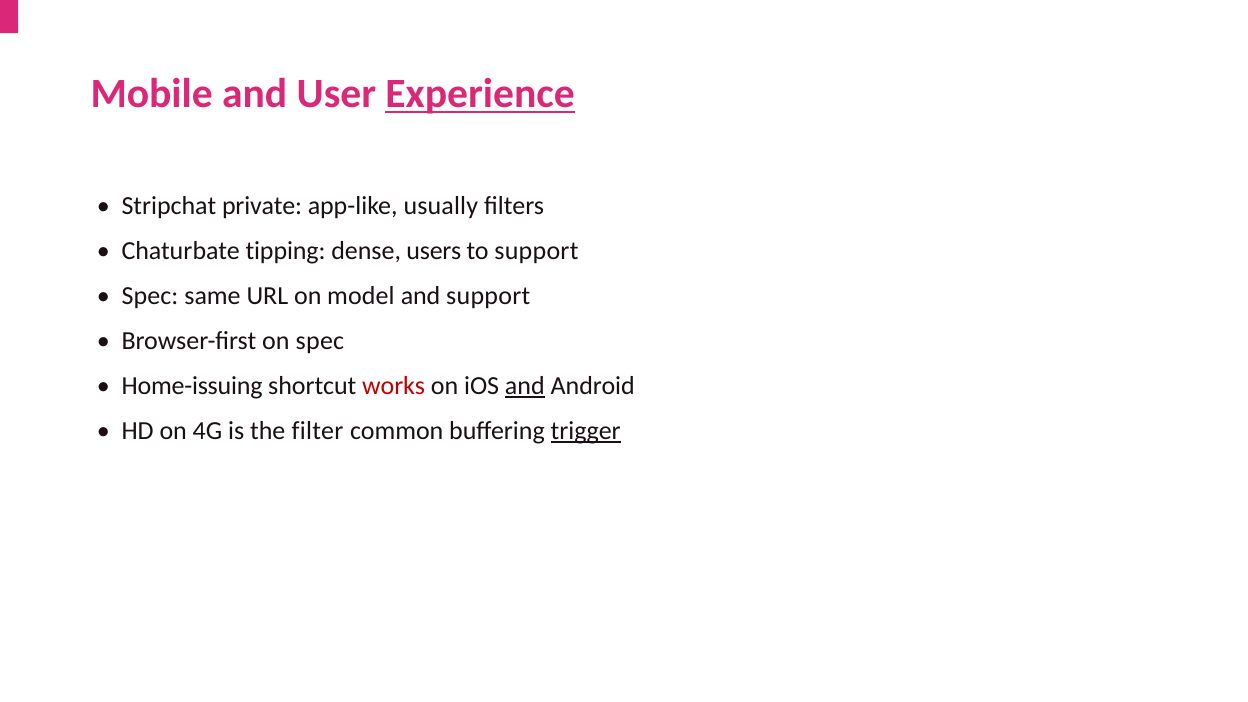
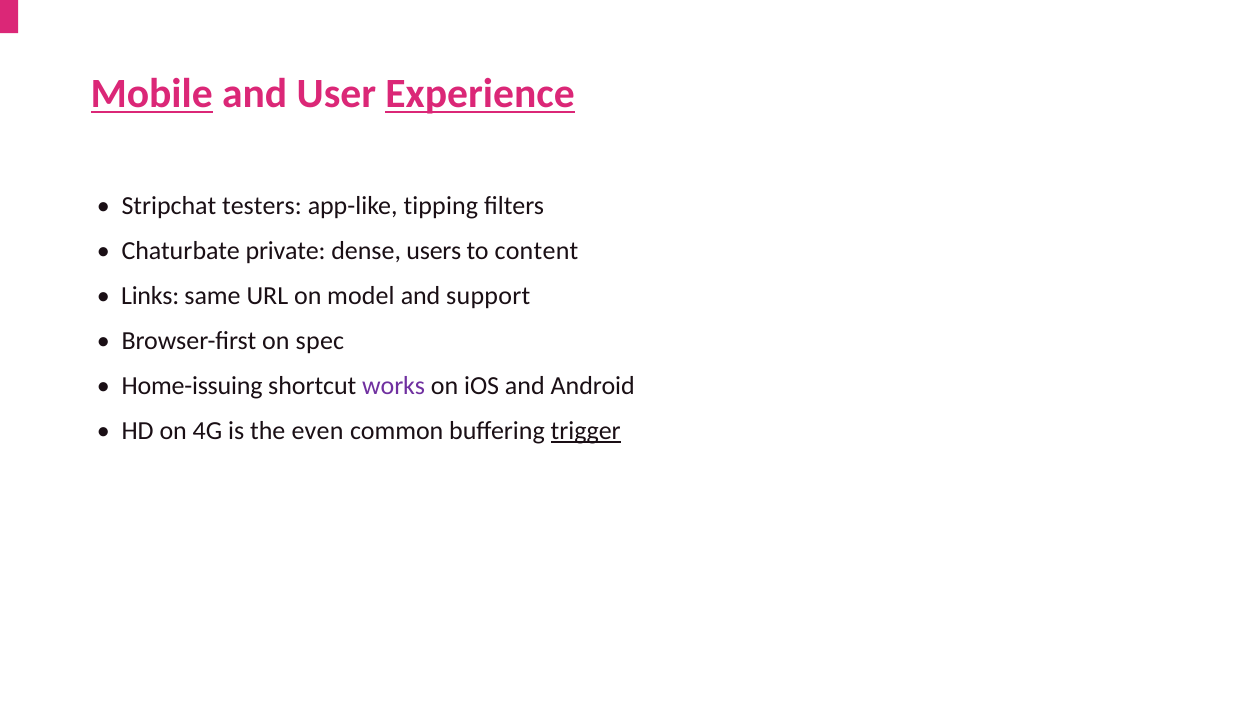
Mobile underline: none -> present
private: private -> testers
usually: usually -> tipping
tipping: tipping -> private
to support: support -> content
Spec at (150, 296): Spec -> Links
works colour: red -> purple
and at (525, 386) underline: present -> none
filter: filter -> even
